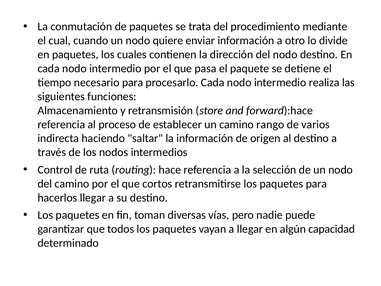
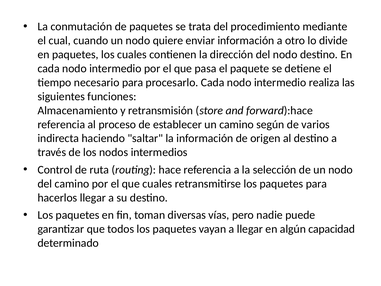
rango: rango -> según
que cortos: cortos -> cuales
